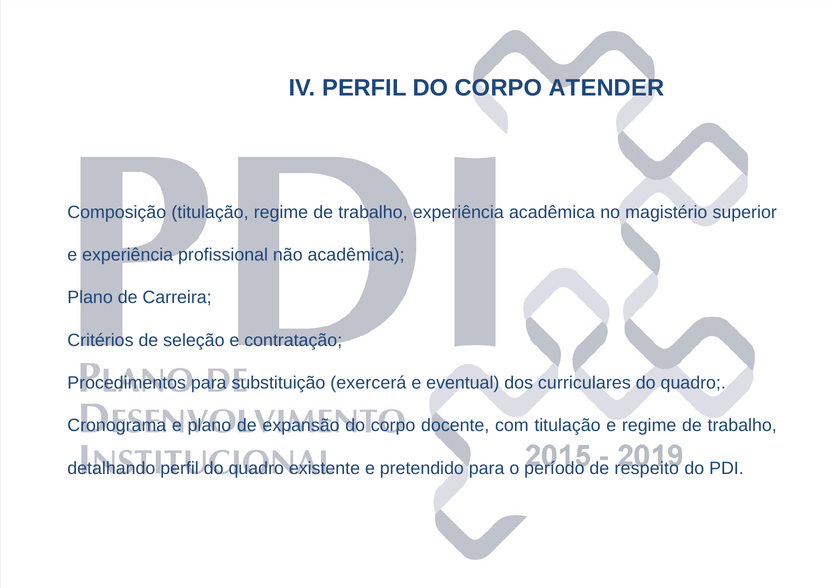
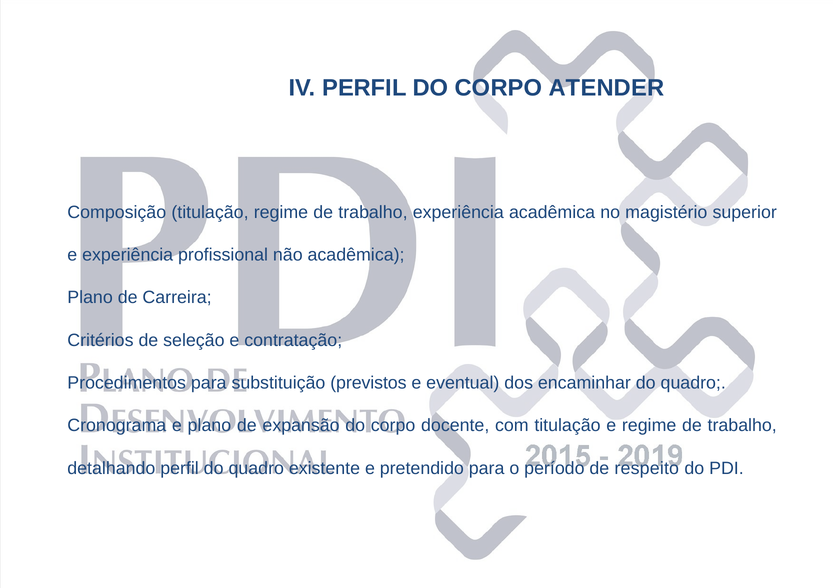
exercerá: exercerá -> previstos
curriculares: curriculares -> encaminhar
